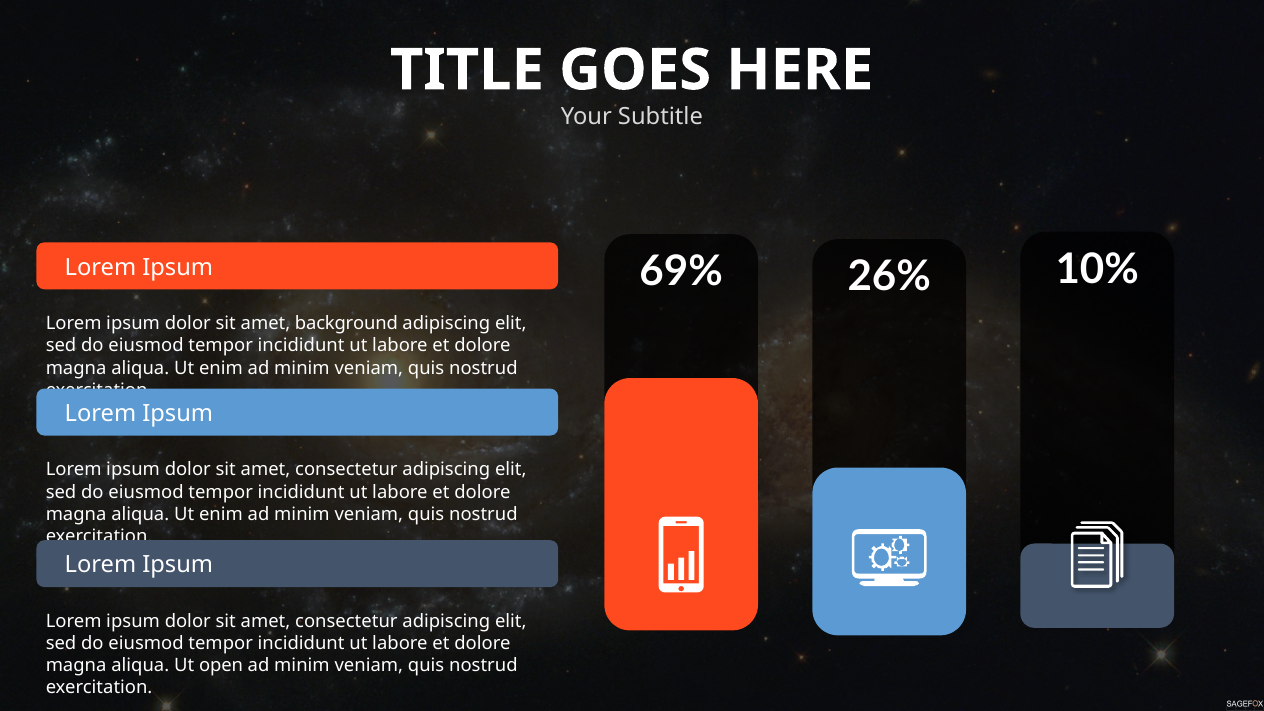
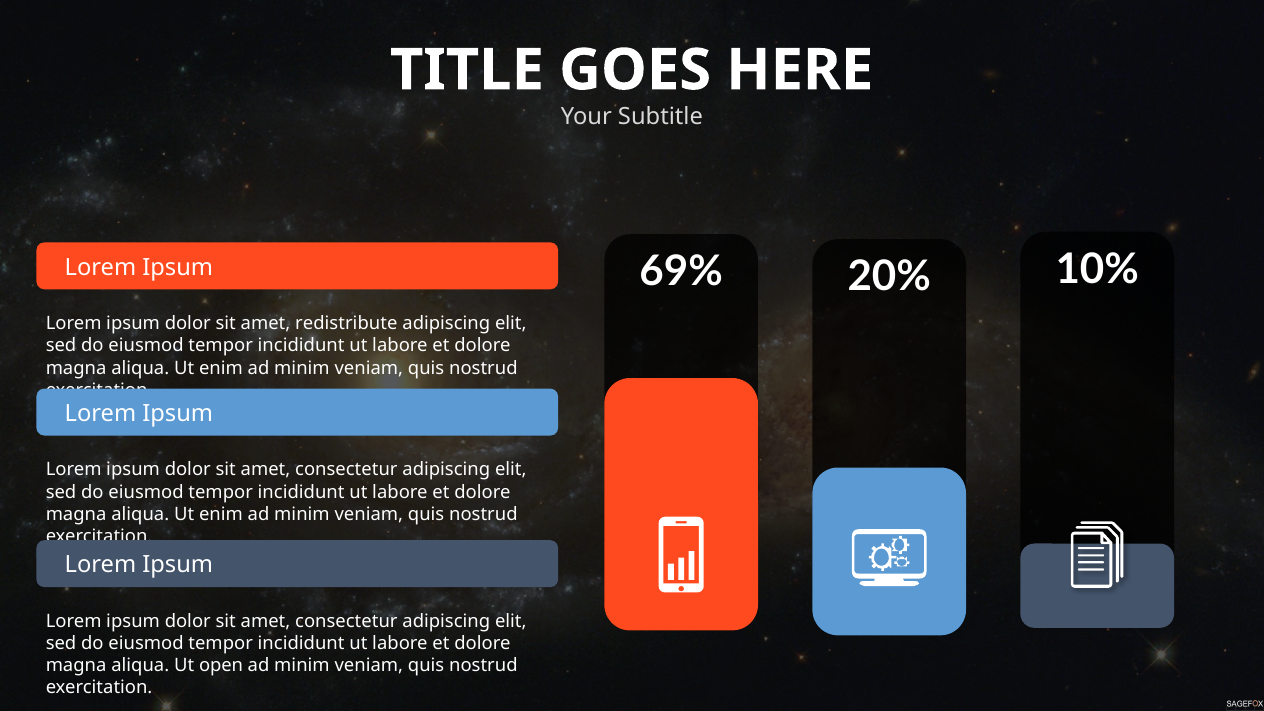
26%: 26% -> 20%
background: background -> redistribute
